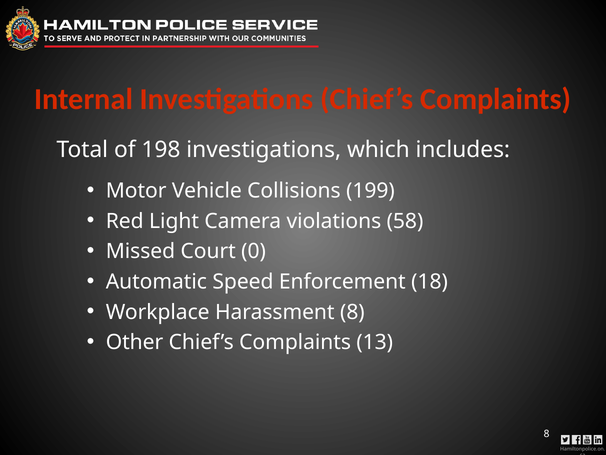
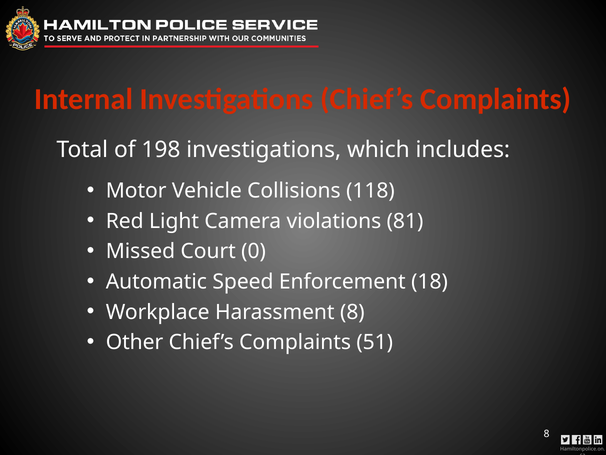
199: 199 -> 118
58: 58 -> 81
13: 13 -> 51
